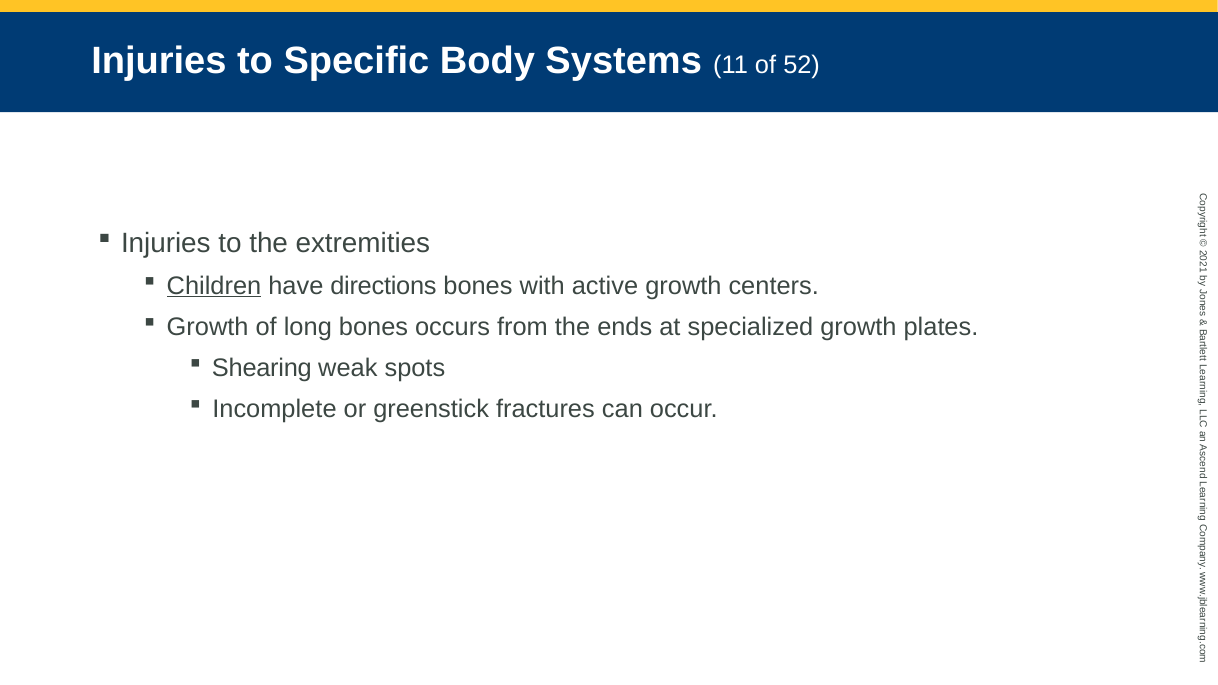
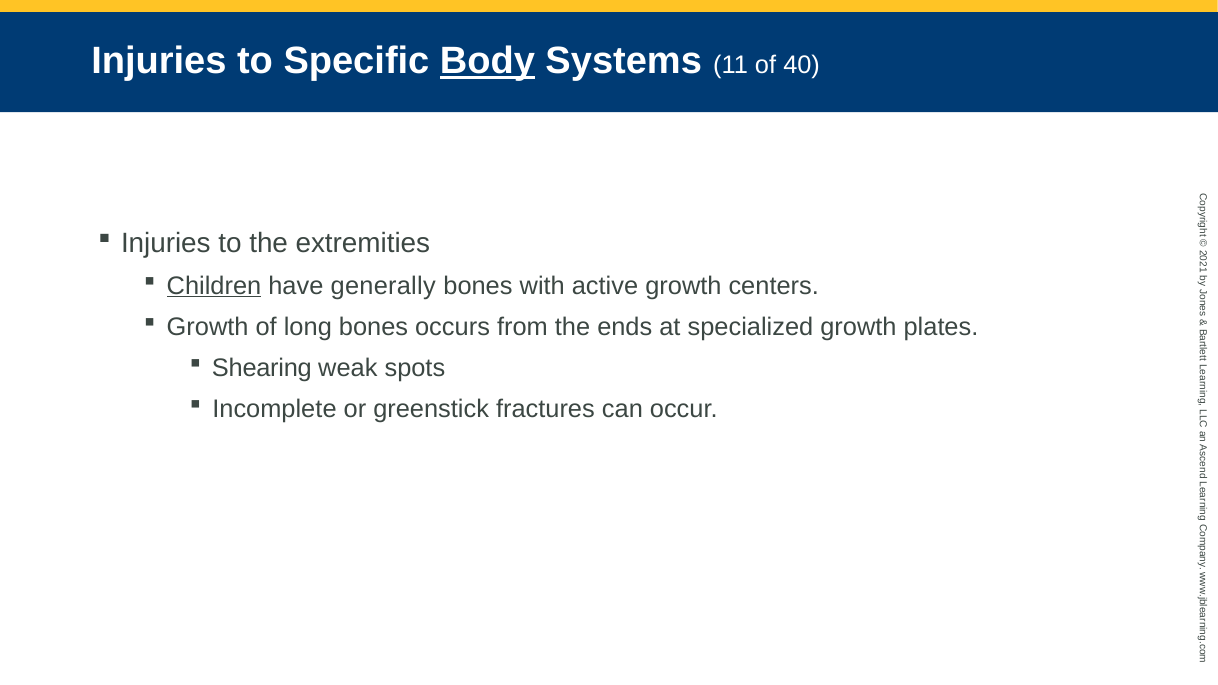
Body underline: none -> present
52: 52 -> 40
directions: directions -> generally
